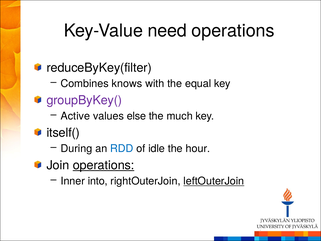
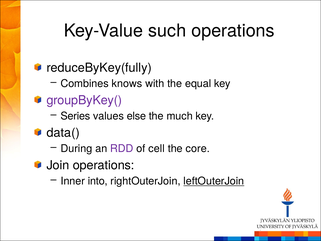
need: need -> such
reduceByKey(filter: reduceByKey(filter -> reduceByKey(fully
Active: Active -> Series
itself(: itself( -> data(
RDD colour: blue -> purple
idle: idle -> cell
hour: hour -> core
operations at (104, 165) underline: present -> none
